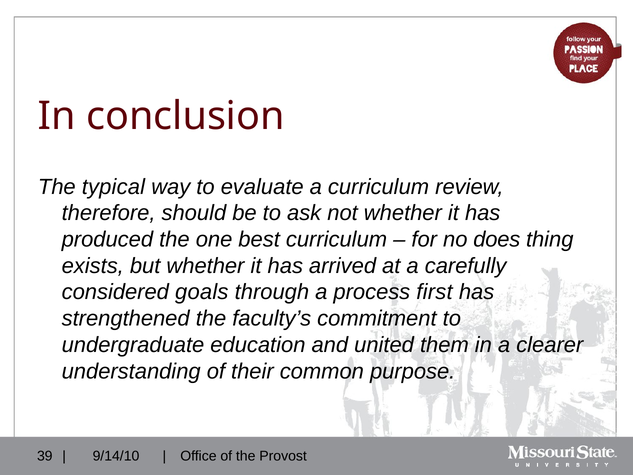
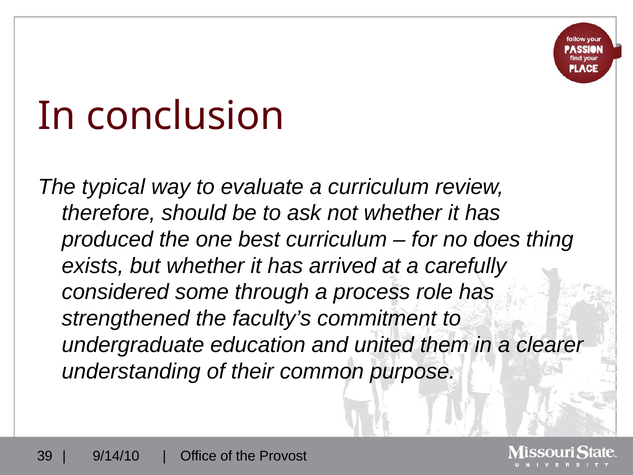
goals: goals -> some
first: first -> role
